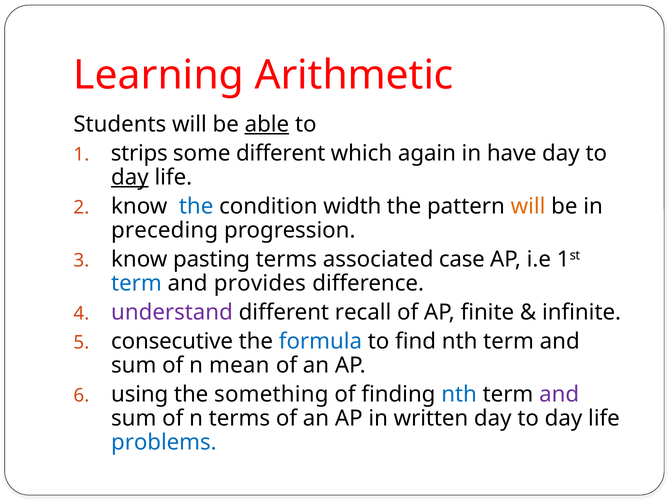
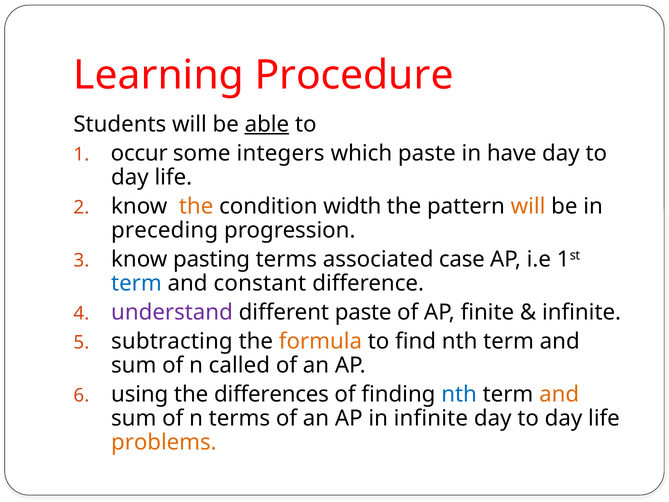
Arithmetic: Arithmetic -> Procedure
strips: strips -> occur
some different: different -> integers
which again: again -> paste
day at (130, 177) underline: present -> none
the at (196, 206) colour: blue -> orange
provides: provides -> constant
different recall: recall -> paste
consecutive: consecutive -> subtracting
formula colour: blue -> orange
mean: mean -> called
something: something -> differences
and at (559, 394) colour: purple -> orange
in written: written -> infinite
problems colour: blue -> orange
